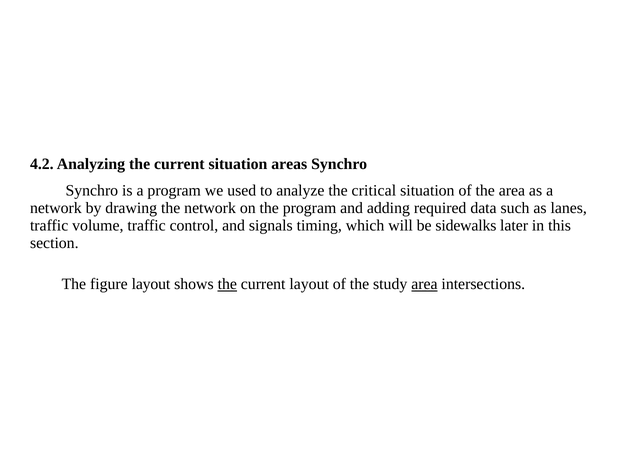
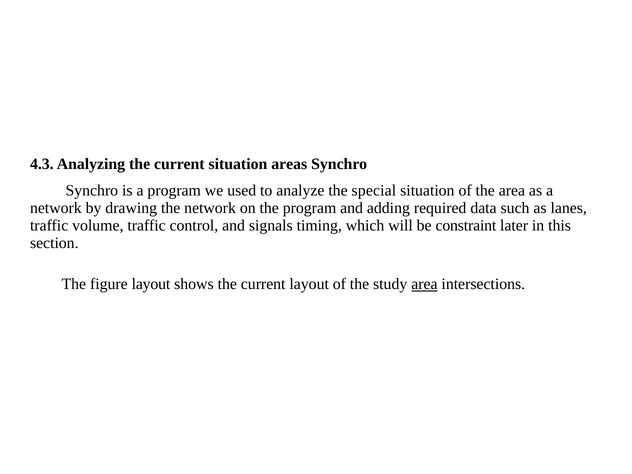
4.2: 4.2 -> 4.3
critical: critical -> special
sidewalks: sidewalks -> constraint
the at (227, 284) underline: present -> none
